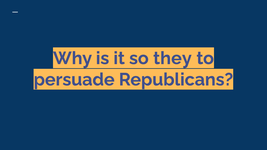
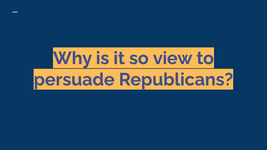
they: they -> view
